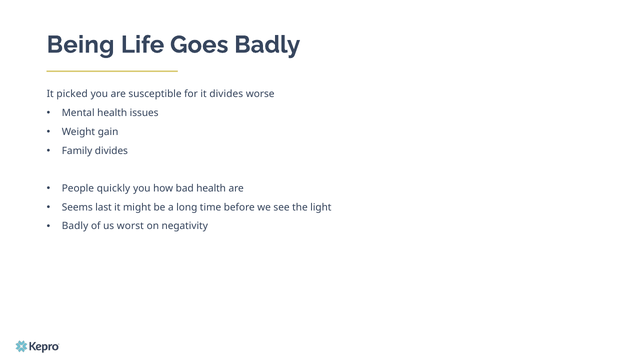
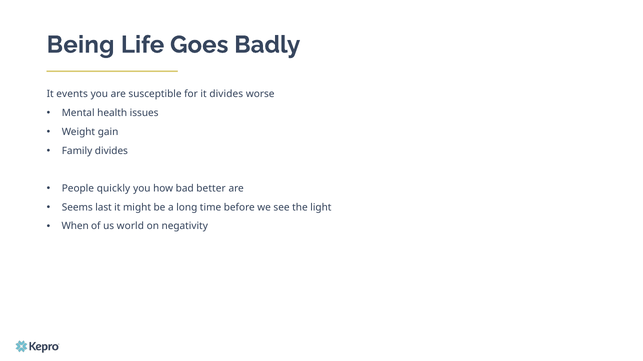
picked: picked -> events
bad health: health -> better
Badly at (75, 227): Badly -> When
worst: worst -> world
